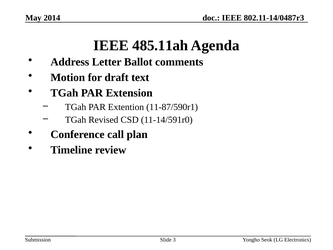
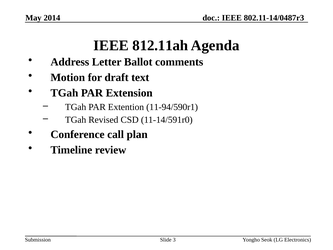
485.11ah: 485.11ah -> 812.11ah
11-87/590r1: 11-87/590r1 -> 11-94/590r1
